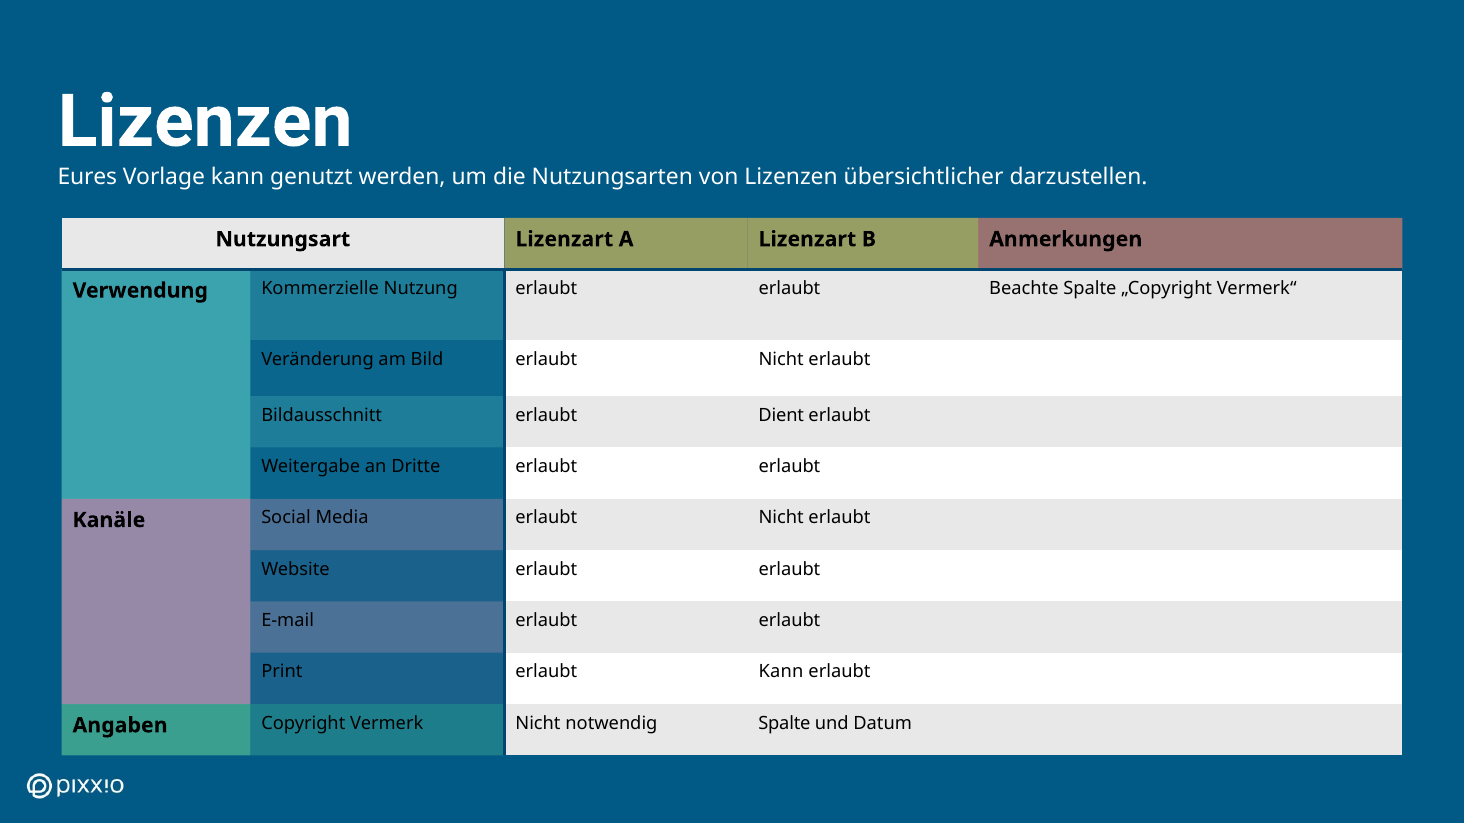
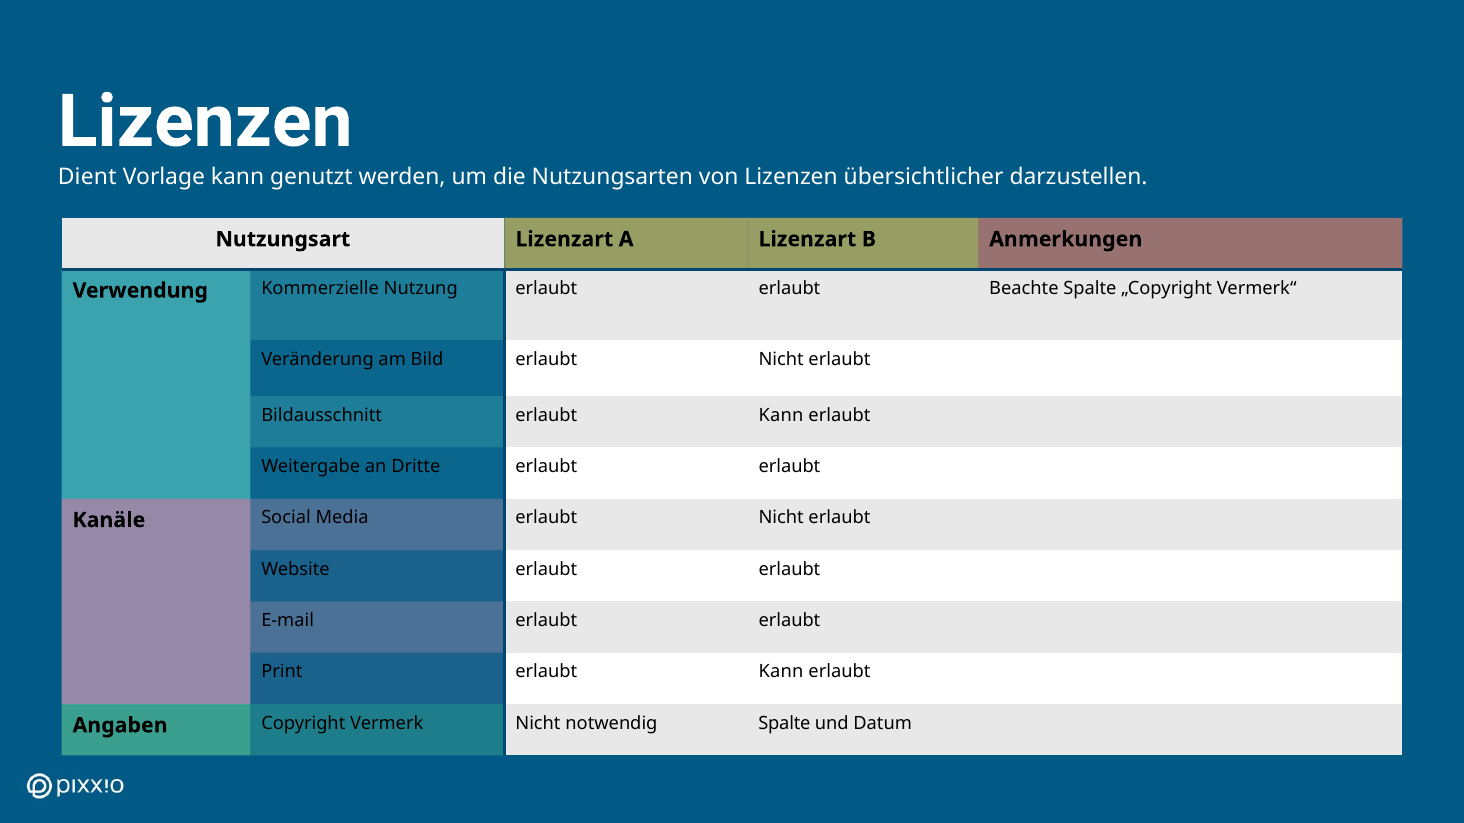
Eures: Eures -> Dient
Bildausschnitt erlaubt Dient: Dient -> Kann
